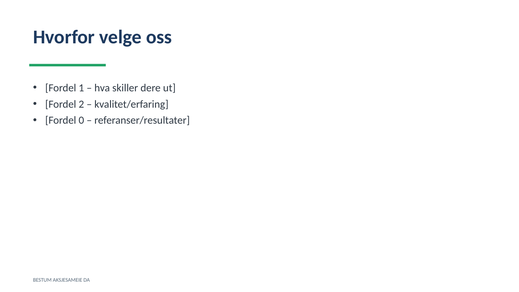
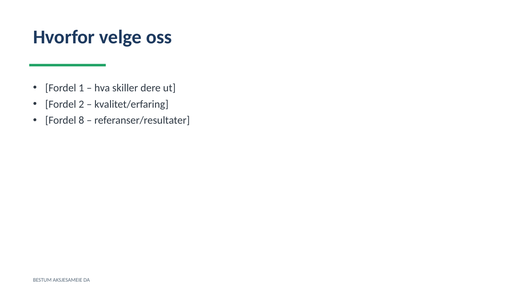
0: 0 -> 8
